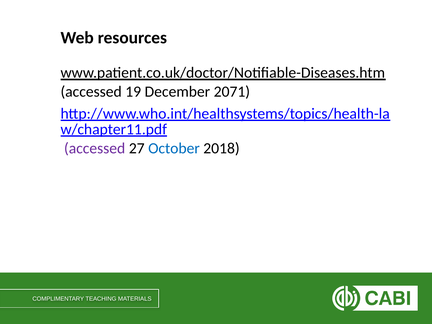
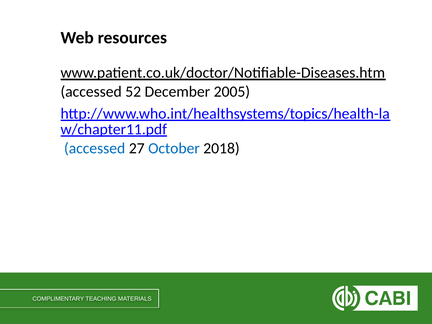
19: 19 -> 52
2071: 2071 -> 2005
accessed at (95, 148) colour: purple -> blue
